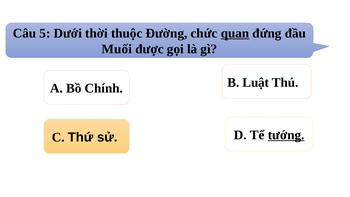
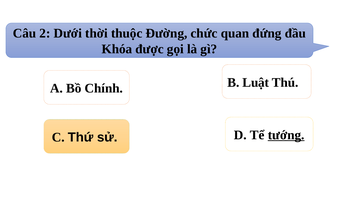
5: 5 -> 2
quan underline: present -> none
Muối: Muối -> Khóa
